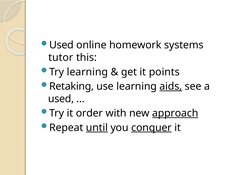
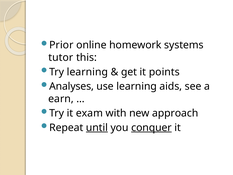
Used at (61, 45): Used -> Prior
Retaking: Retaking -> Analyses
aids underline: present -> none
used at (61, 99): used -> earn
order: order -> exam
approach underline: present -> none
